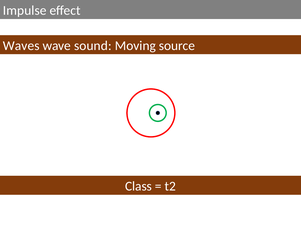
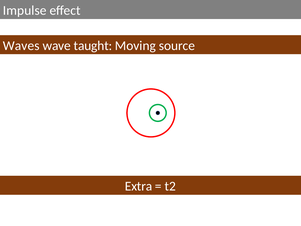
sound: sound -> taught
Class: Class -> Extra
